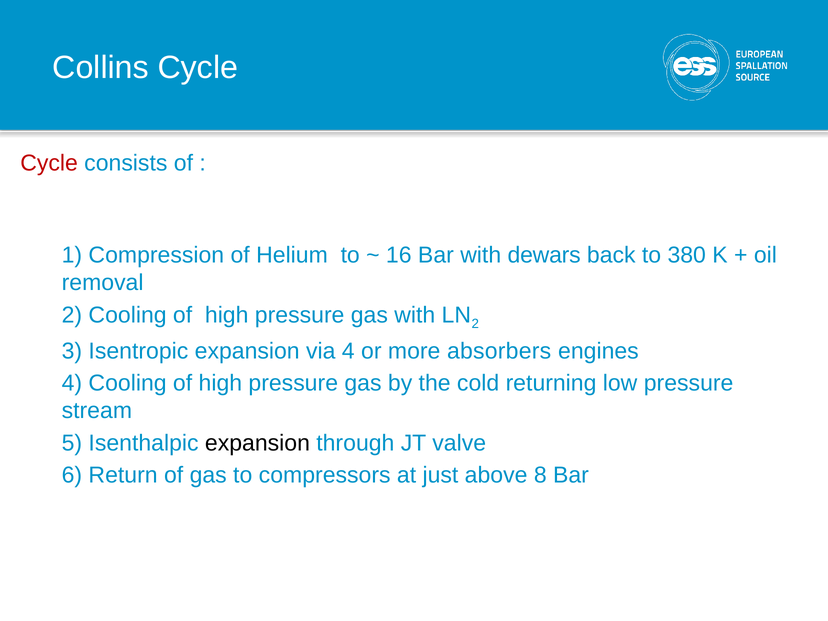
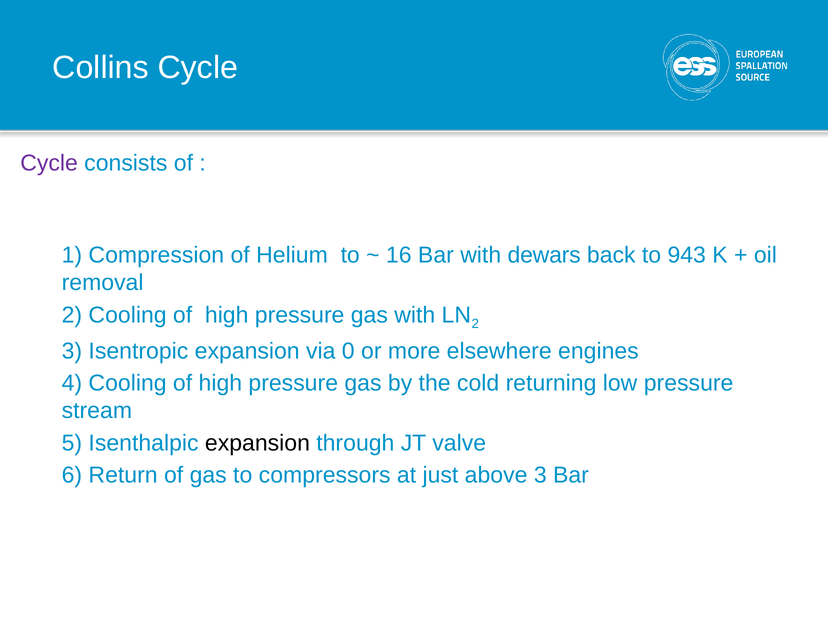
Cycle at (49, 163) colour: red -> purple
380: 380 -> 943
via 4: 4 -> 0
absorbers: absorbers -> elsewhere
above 8: 8 -> 3
